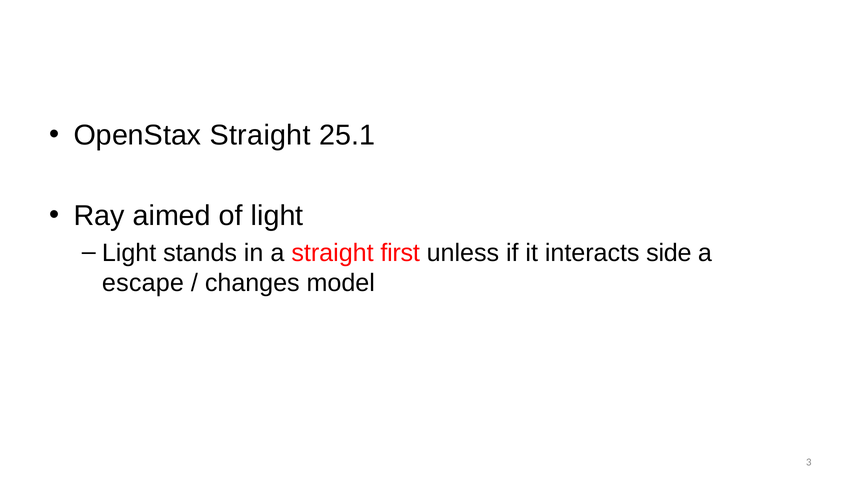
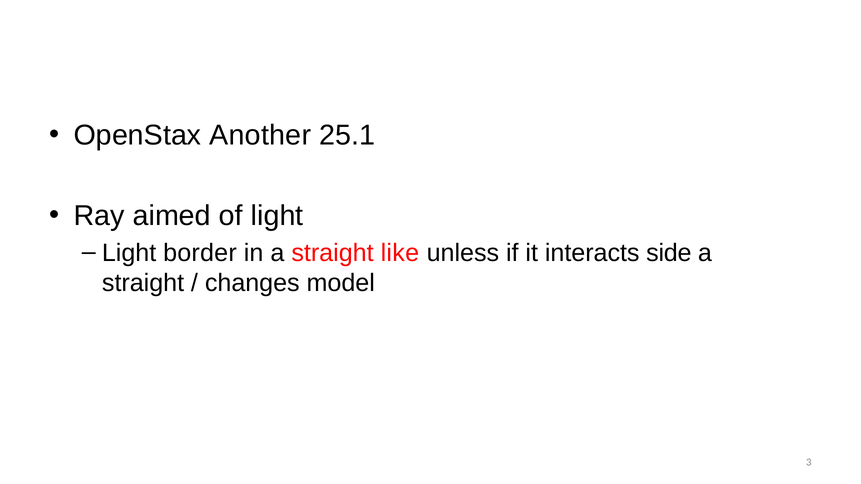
OpenStax Straight: Straight -> Another
stands: stands -> border
first: first -> like
escape at (143, 283): escape -> straight
